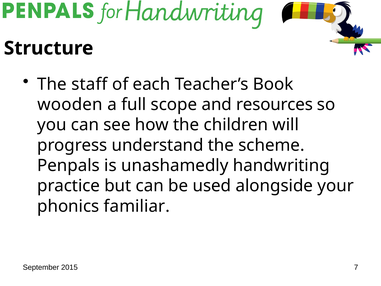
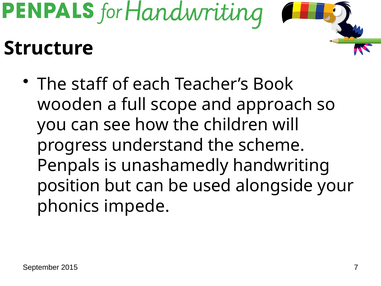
resources: resources -> approach
practice: practice -> position
familiar: familiar -> impede
